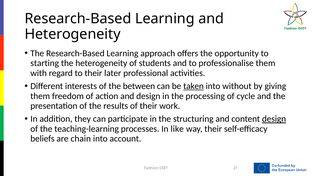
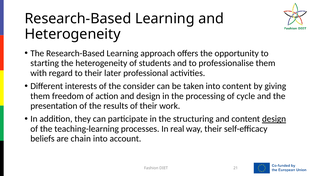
between: between -> consider
taken underline: present -> none
into without: without -> content
like: like -> real
